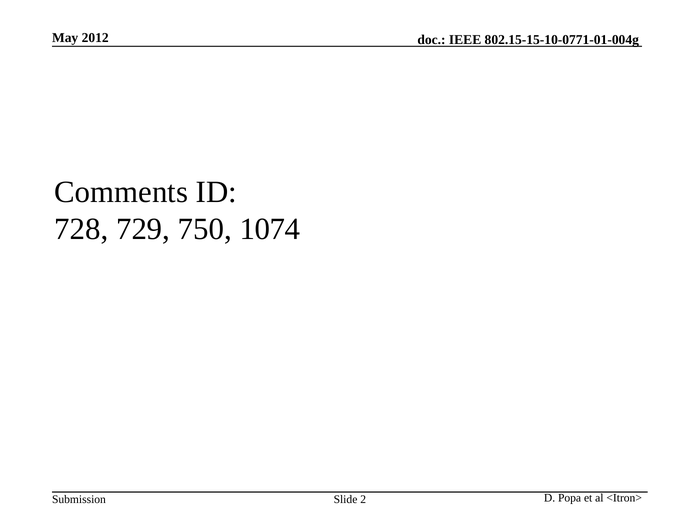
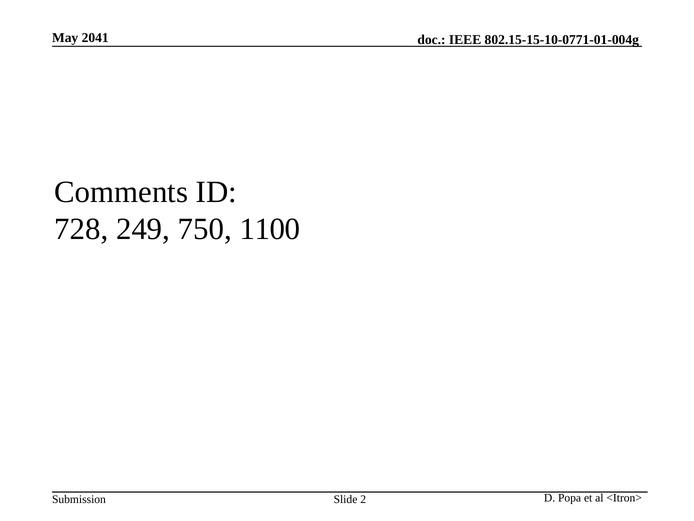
2012: 2012 -> 2041
729: 729 -> 249
1074: 1074 -> 1100
